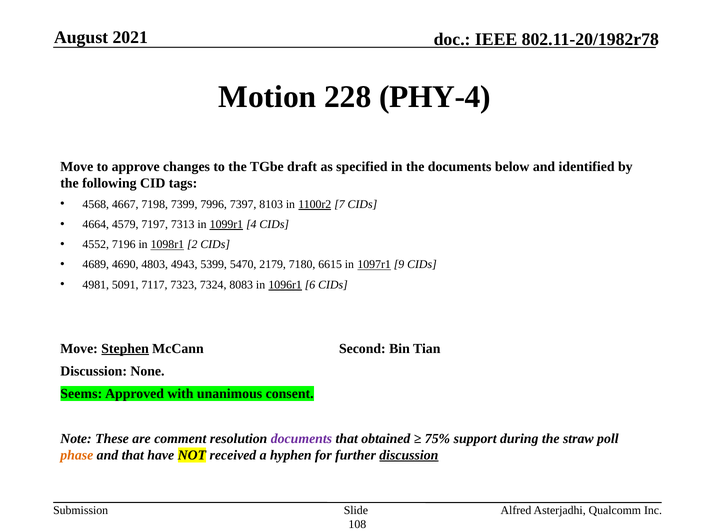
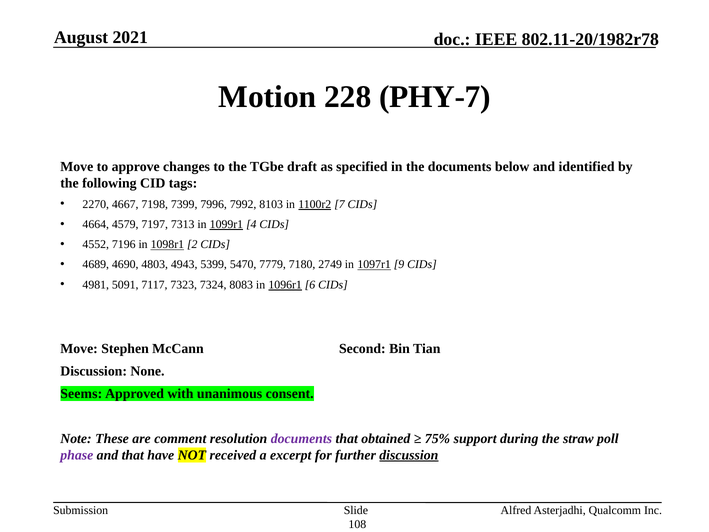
PHY-4: PHY-4 -> PHY-7
4568: 4568 -> 2270
7397: 7397 -> 7992
2179: 2179 -> 7779
6615: 6615 -> 2749
Stephen underline: present -> none
phase colour: orange -> purple
hyphen: hyphen -> excerpt
